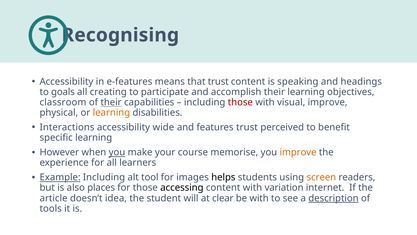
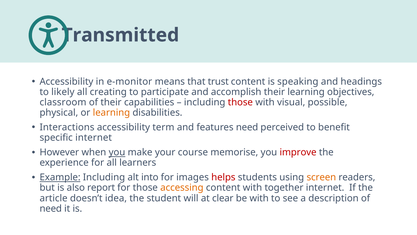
Recognising: Recognising -> Transmitted
e-features: e-features -> e-monitor
goals: goals -> likely
their at (111, 102) underline: present -> none
visual improve: improve -> possible
wide: wide -> term
features trust: trust -> need
specific learning: learning -> internet
improve at (298, 152) colour: orange -> red
tool: tool -> into
helps colour: black -> red
places: places -> report
accessing colour: black -> orange
variation: variation -> together
description underline: present -> none
tools at (51, 208): tools -> need
